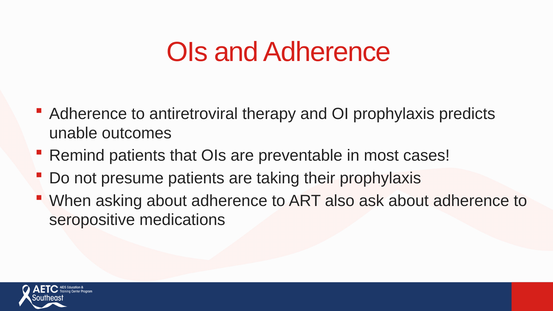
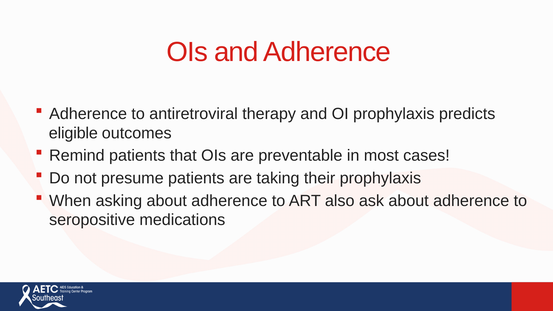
unable: unable -> eligible
